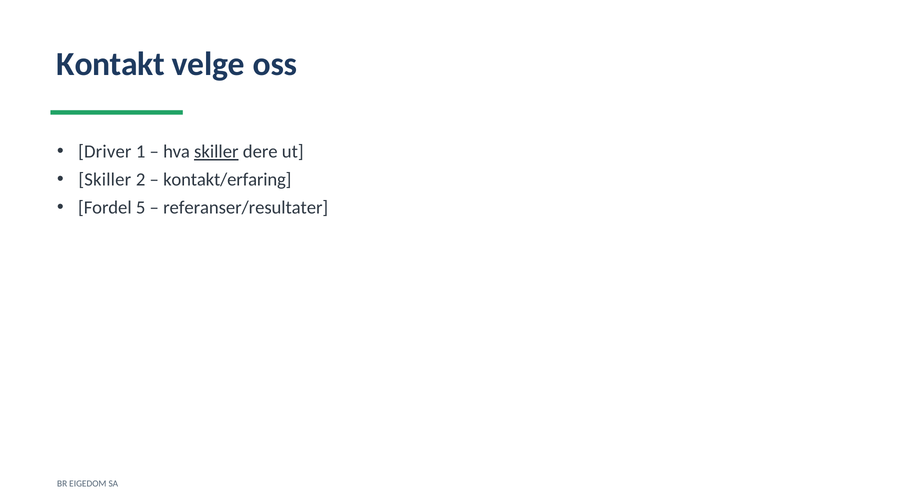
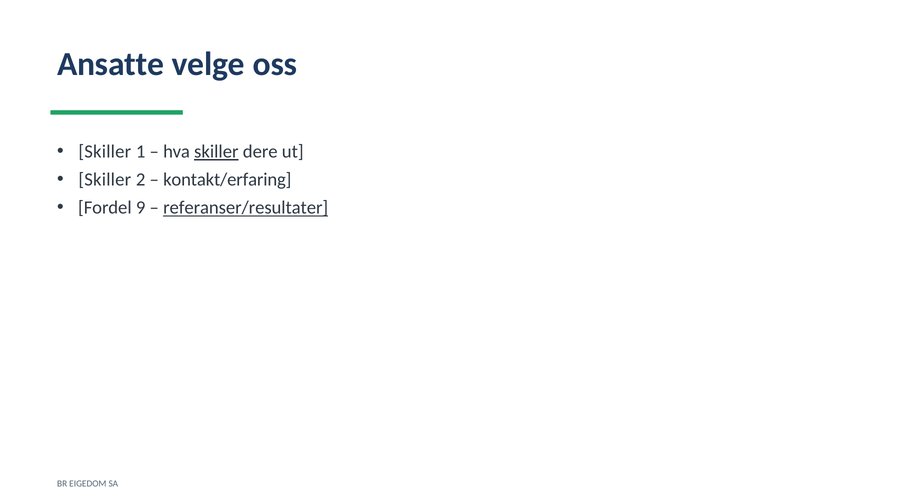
Kontakt: Kontakt -> Ansatte
Driver at (105, 152): Driver -> Skiller
5: 5 -> 9
referanser/resultater underline: none -> present
